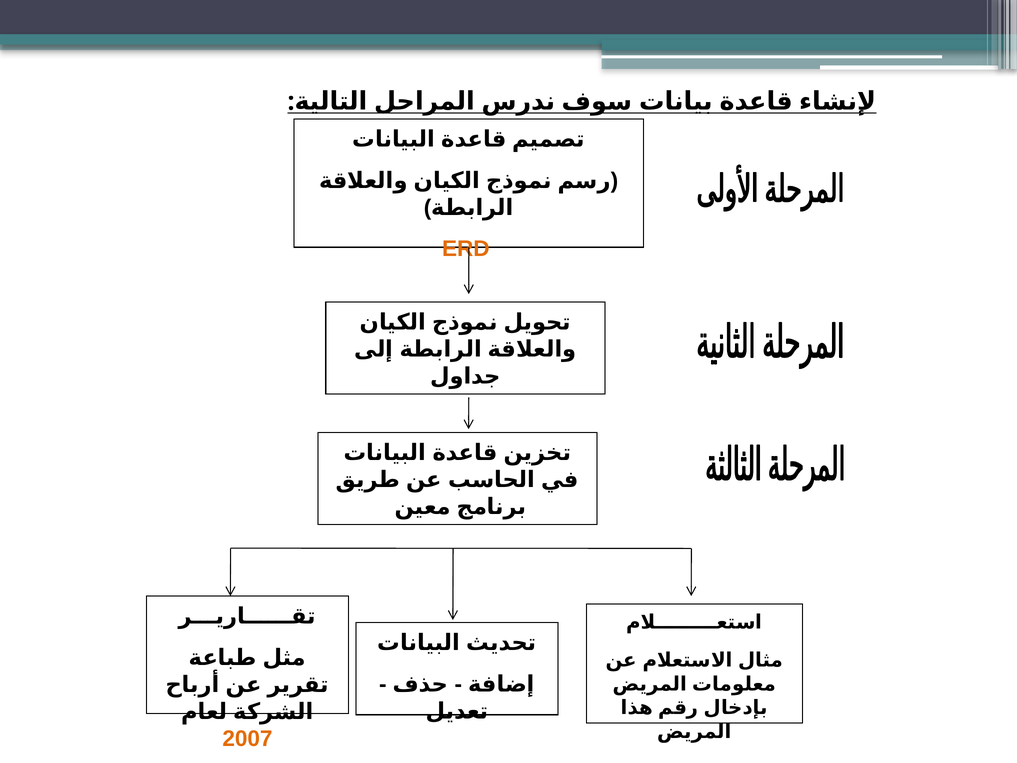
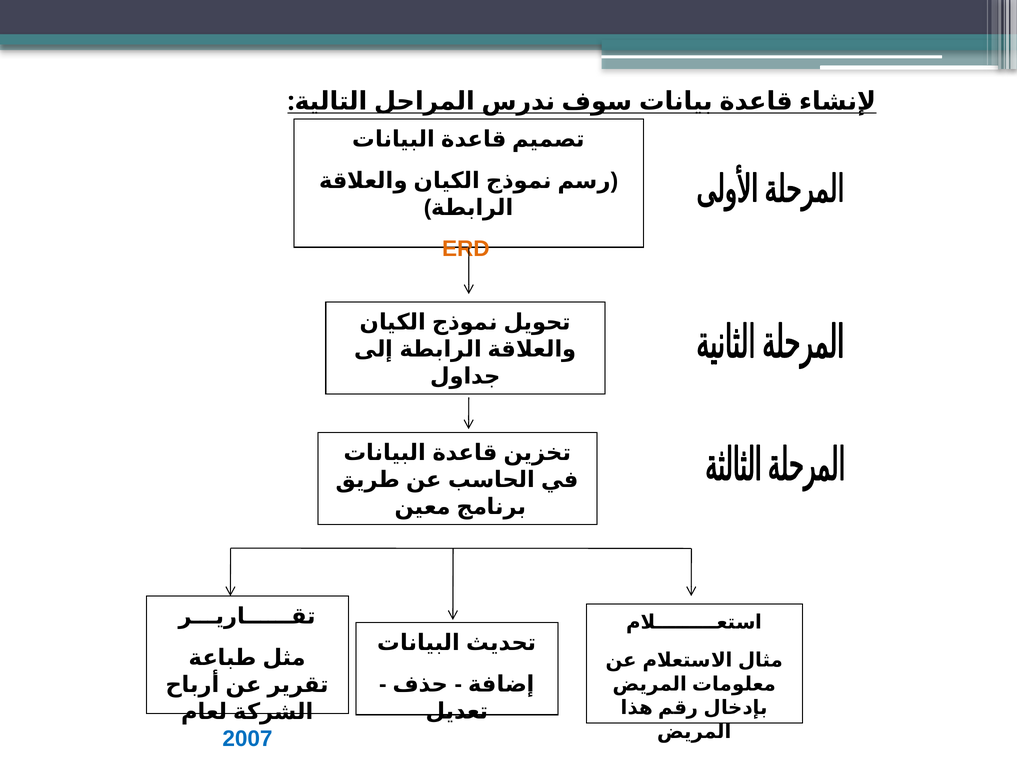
2007 colour: orange -> blue
